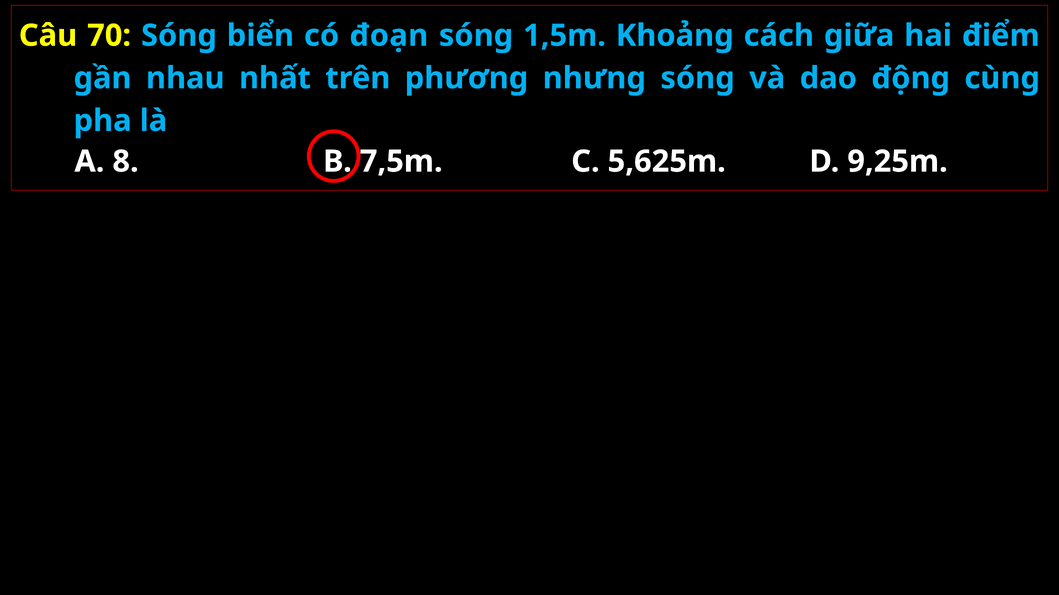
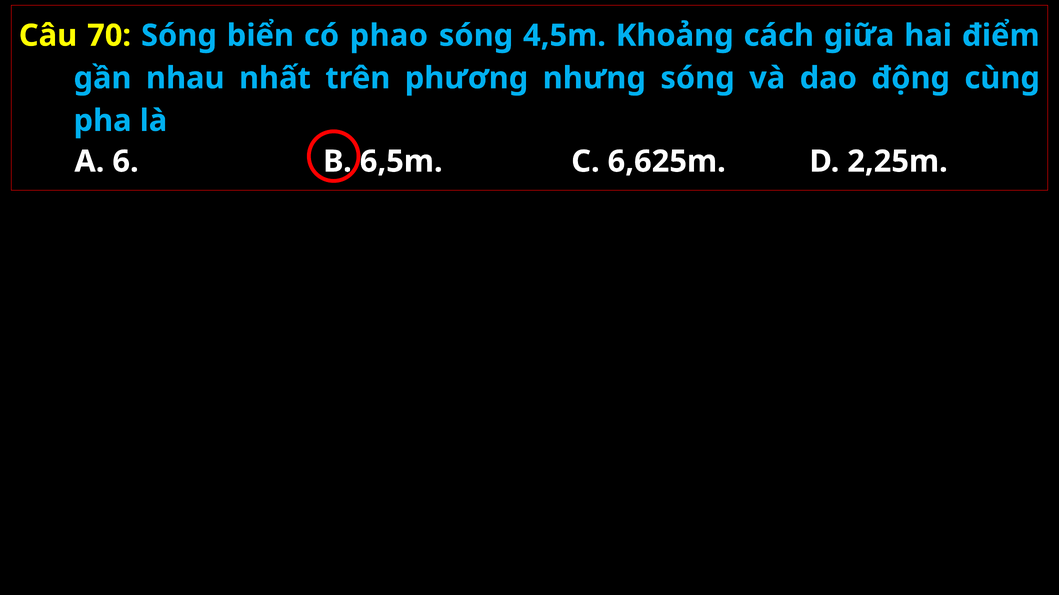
đoạn: đoạn -> phao
1,5m: 1,5m -> 4,5m
8: 8 -> 6
7,5m: 7,5m -> 6,5m
5,625m: 5,625m -> 6,625m
9,25m: 9,25m -> 2,25m
